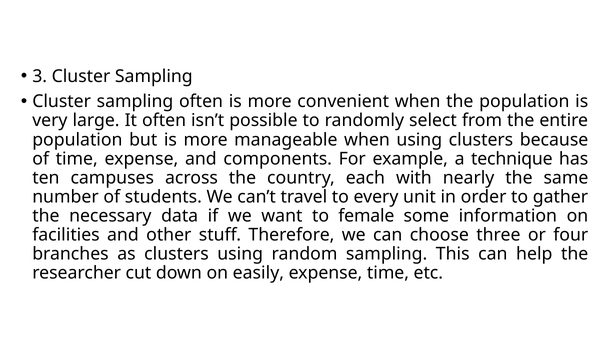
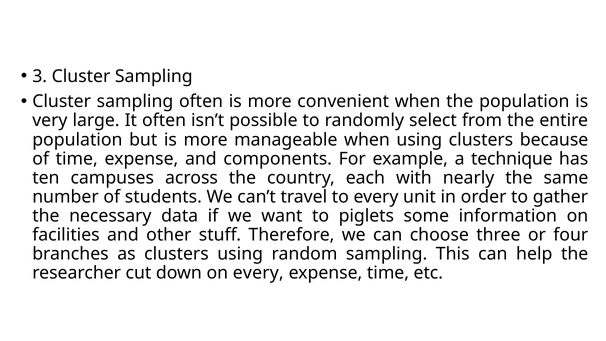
female: female -> piglets
on easily: easily -> every
